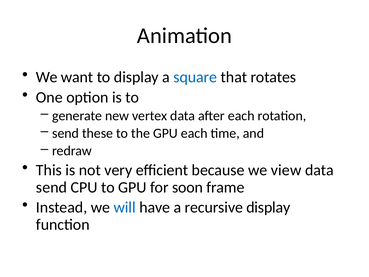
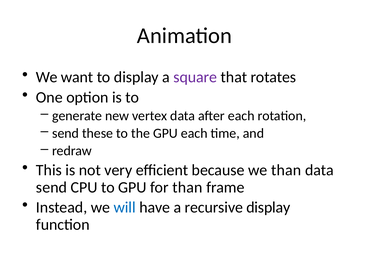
square colour: blue -> purple
we view: view -> than
for soon: soon -> than
